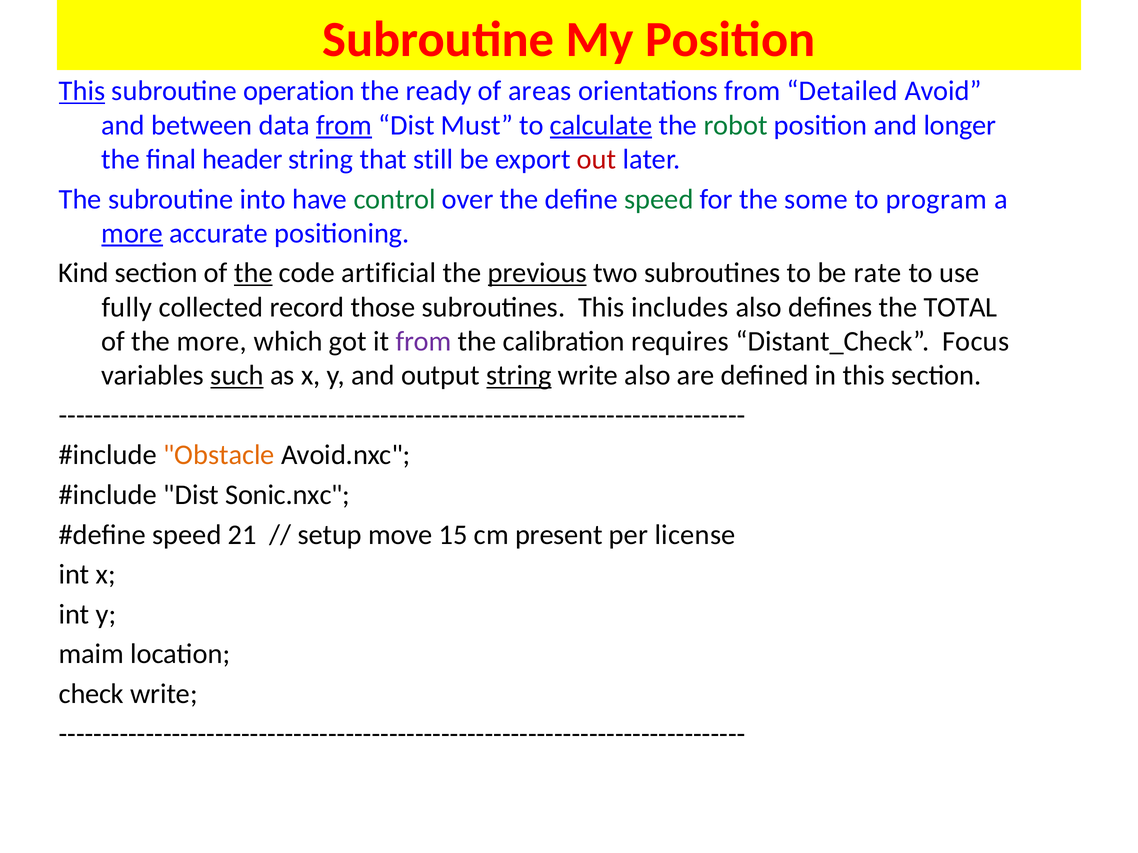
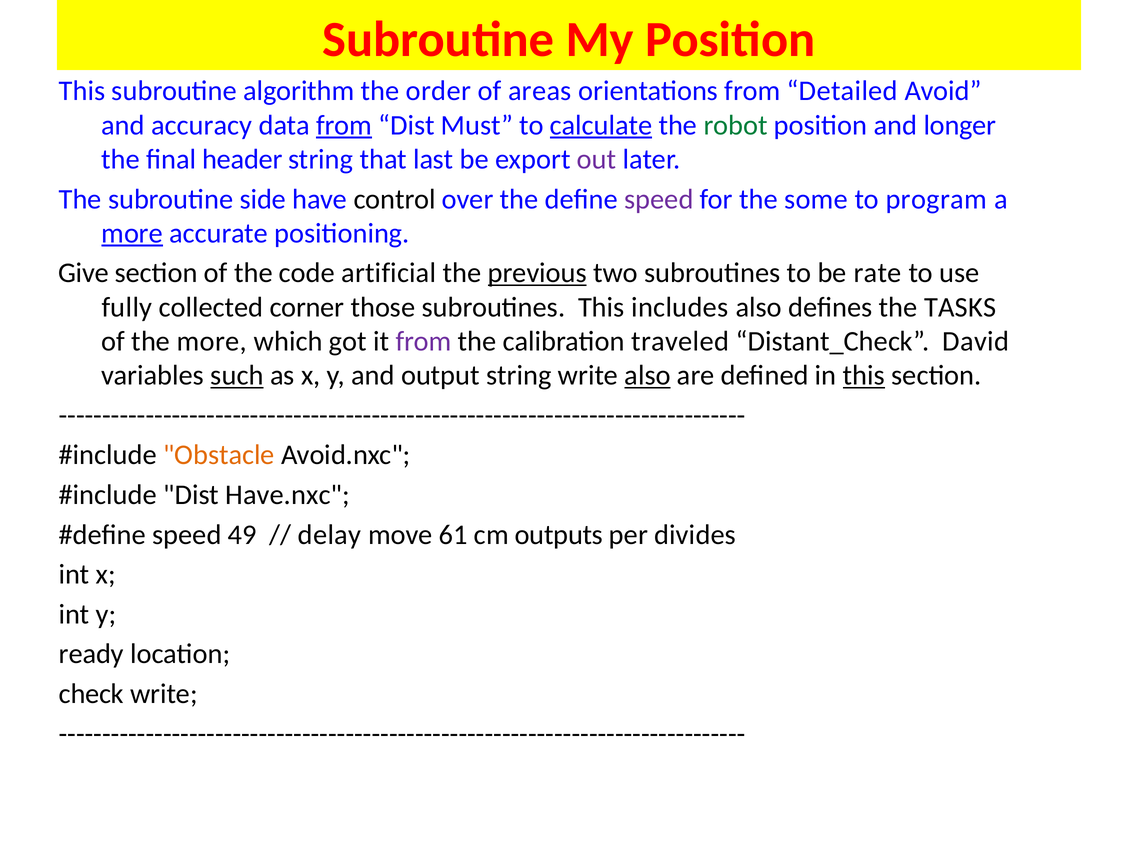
This at (82, 91) underline: present -> none
operation: operation -> algorithm
ready: ready -> order
between: between -> accuracy
still: still -> last
out colour: red -> purple
into: into -> side
control colour: green -> black
speed at (659, 199) colour: green -> purple
Kind: Kind -> Give
the at (253, 273) underline: present -> none
record: record -> corner
TOTAL: TOTAL -> TASKS
requires: requires -> traveled
Focus: Focus -> David
string at (519, 376) underline: present -> none
also at (648, 376) underline: none -> present
this at (864, 376) underline: none -> present
Sonic.nxc: Sonic.nxc -> Have.nxc
21: 21 -> 49
setup: setup -> delay
15: 15 -> 61
present: present -> outputs
license: license -> divides
maim: maim -> ready
